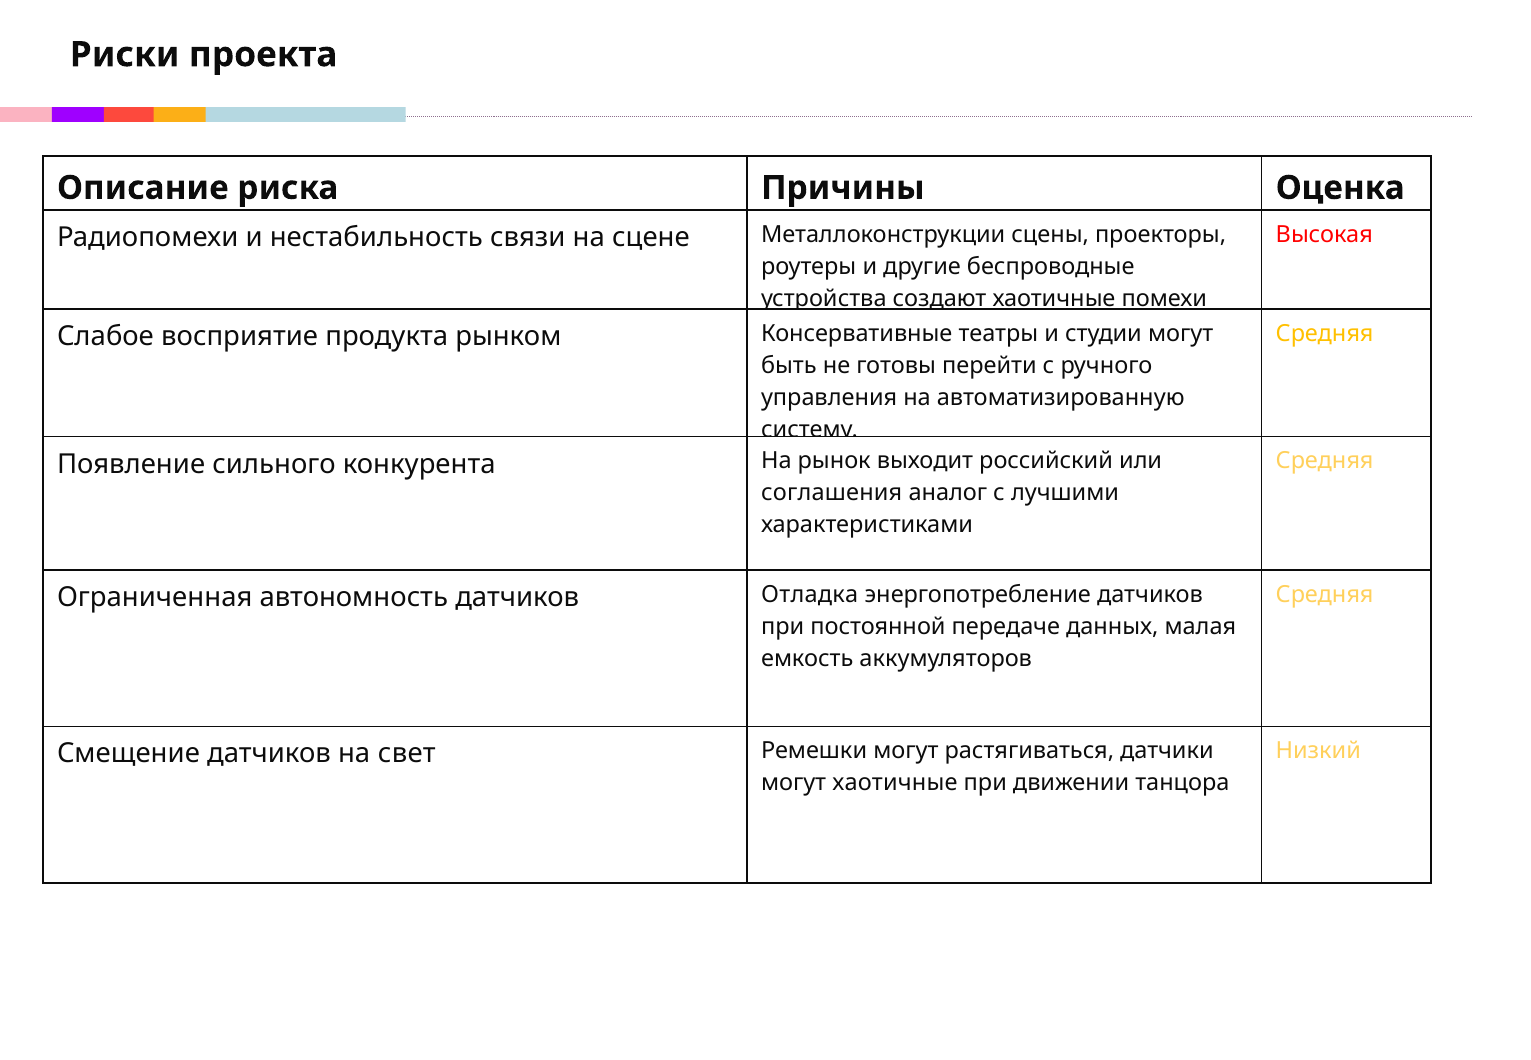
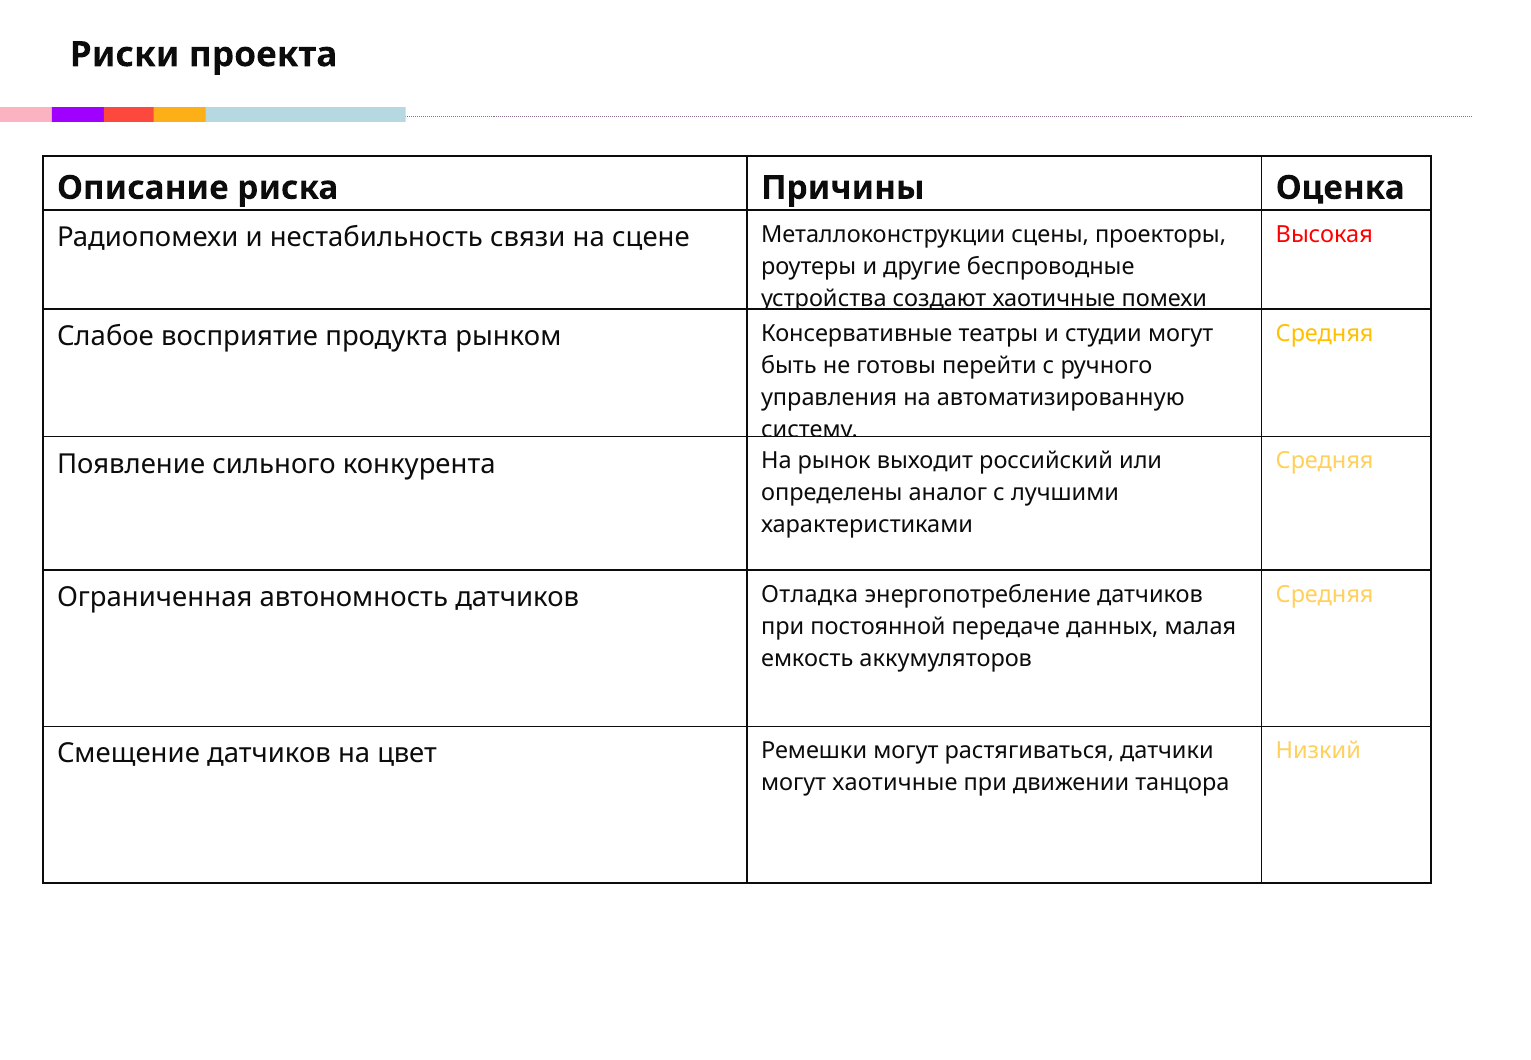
соглашения: соглашения -> определены
свет: свет -> цвет
